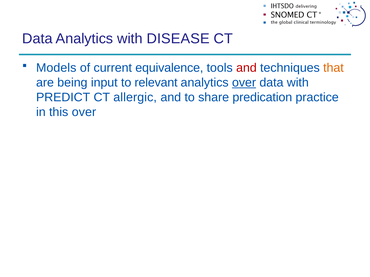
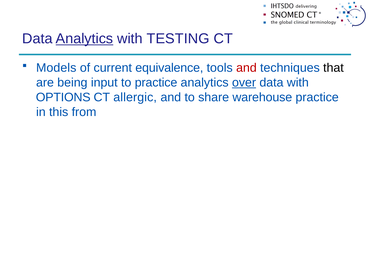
Analytics at (84, 39) underline: none -> present
DISEASE: DISEASE -> TESTING
that colour: orange -> black
to relevant: relevant -> practice
PREDICT: PREDICT -> OPTIONS
predication: predication -> warehouse
this over: over -> from
